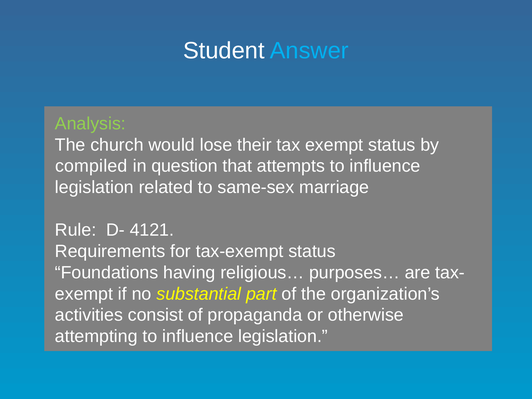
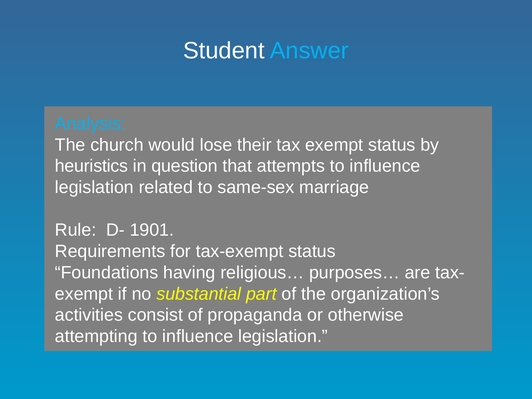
Analysis colour: light green -> light blue
compiled: compiled -> heuristics
4121: 4121 -> 1901
